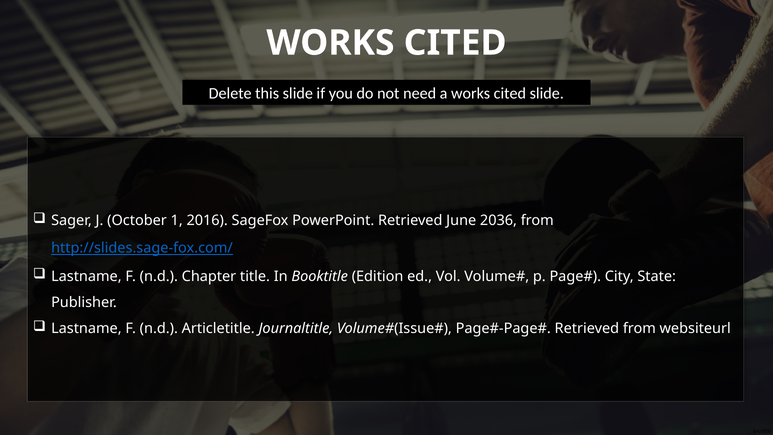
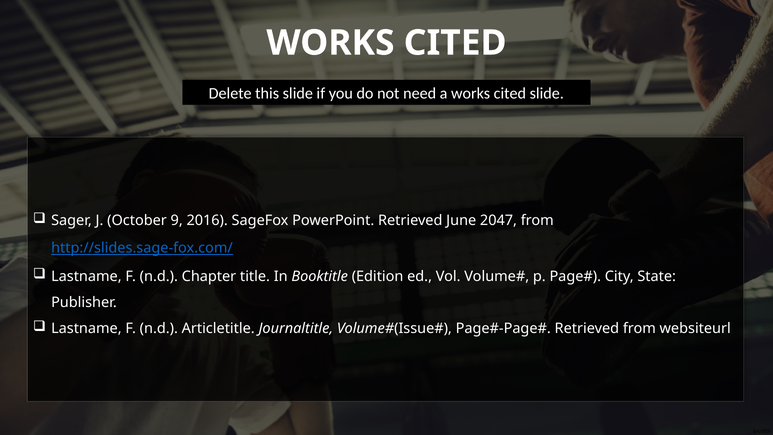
1: 1 -> 9
2036: 2036 -> 2047
